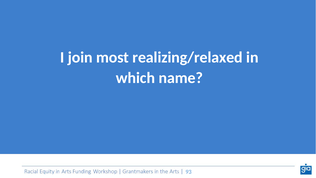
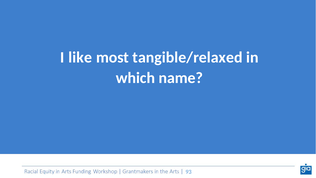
join: join -> like
realizing/relaxed: realizing/relaxed -> tangible/relaxed
